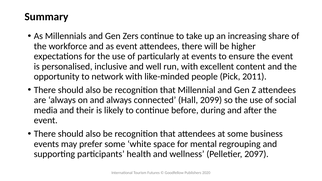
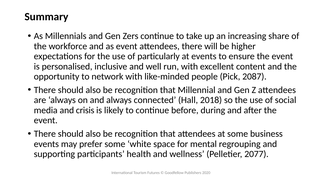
2011: 2011 -> 2087
2099: 2099 -> 2018
their: their -> crisis
2097: 2097 -> 2077
